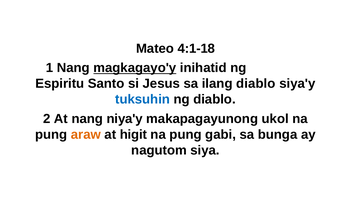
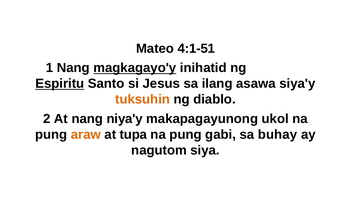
4:1-18: 4:1-18 -> 4:1-51
Espiritu underline: none -> present
ilang diablo: diablo -> asawa
tuksuhin colour: blue -> orange
higit: higit -> tupa
bunga: bunga -> buhay
